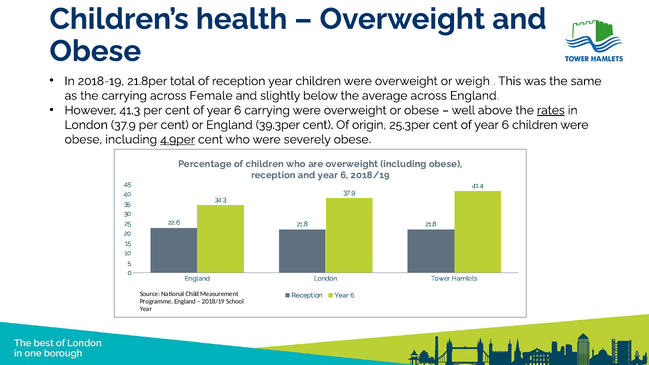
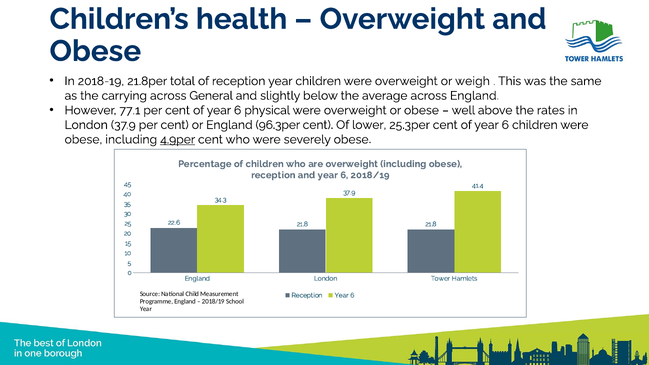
Female: Female -> General
41.3: 41.3 -> 77.1
6 carrying: carrying -> physical
rates underline: present -> none
39.3per: 39.3per -> 96.3per
origin: origin -> lower
